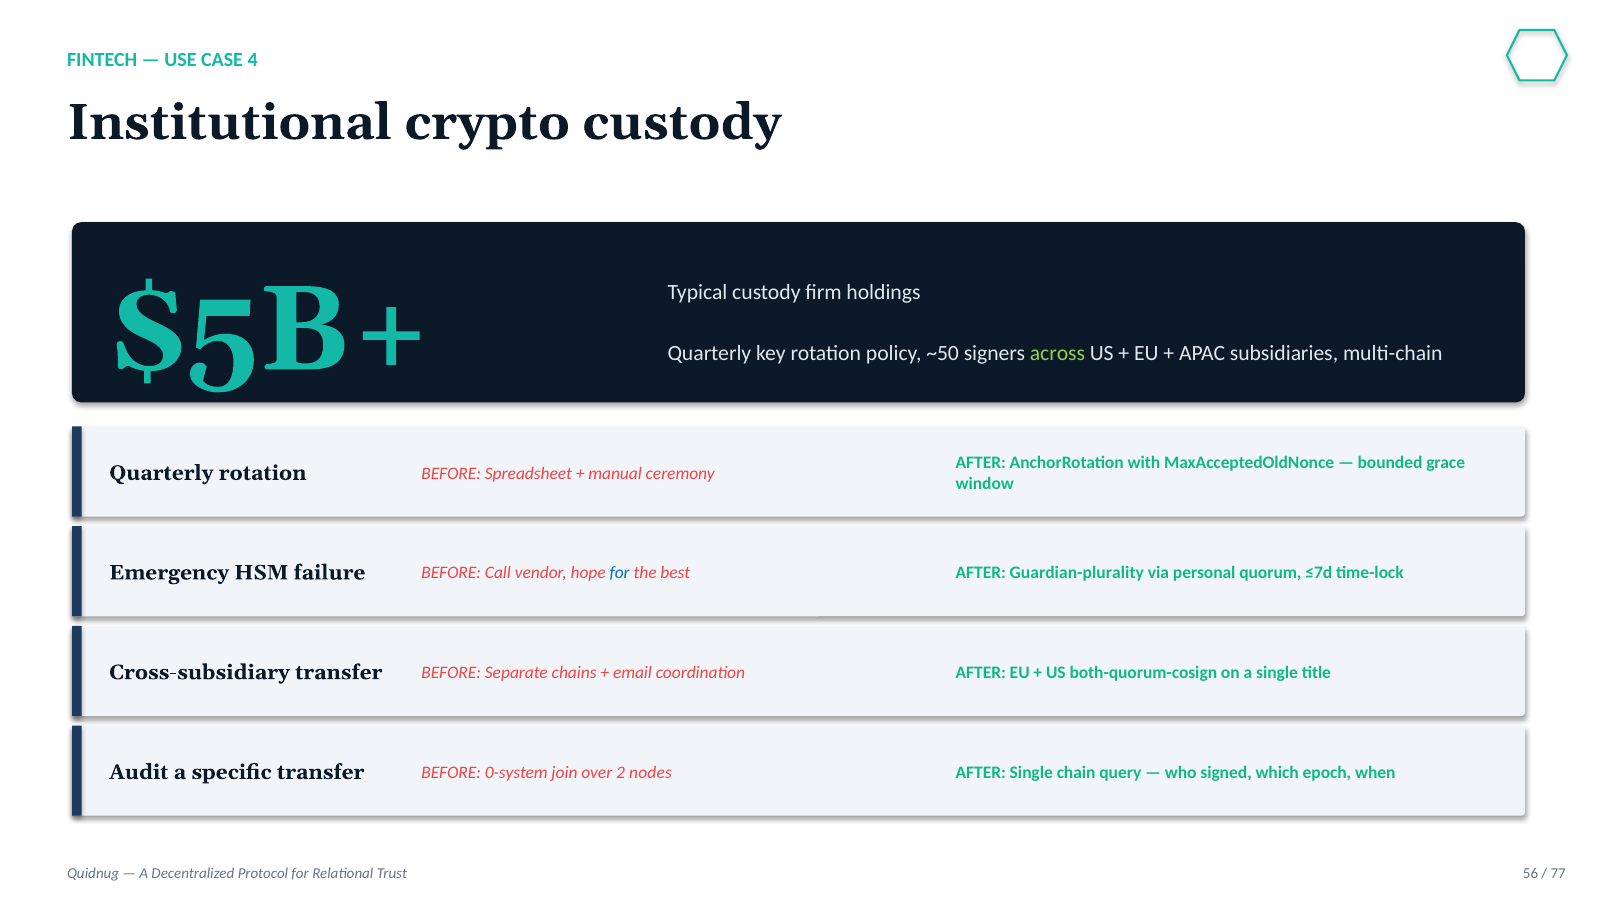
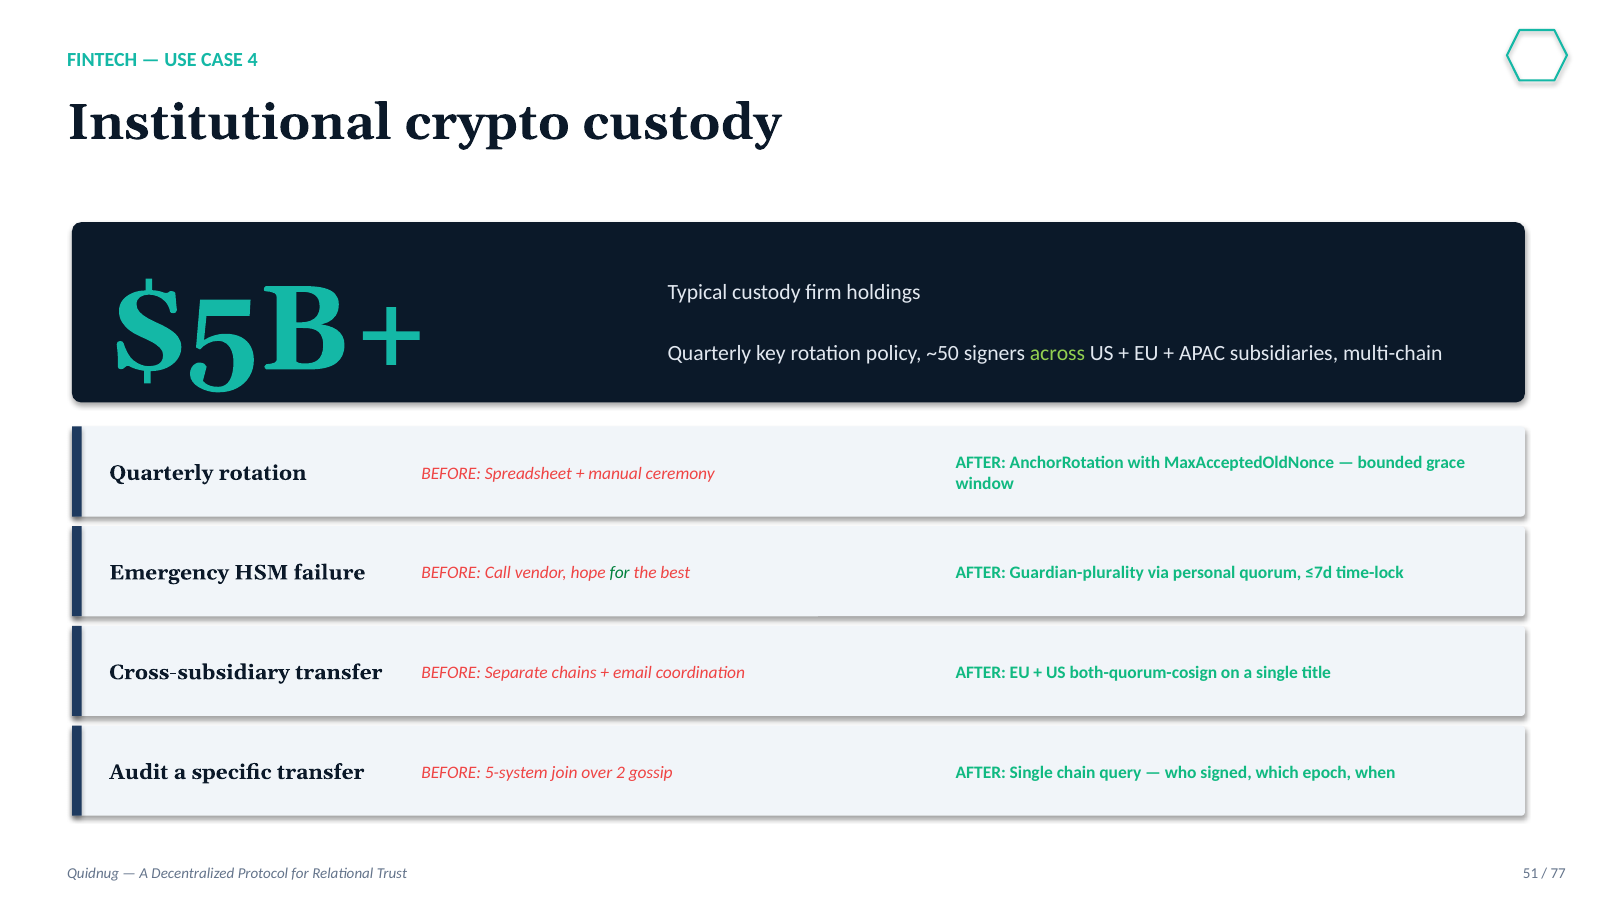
for at (620, 573) colour: blue -> green
0-system: 0-system -> 5-system
nodes: nodes -> gossip
56: 56 -> 51
